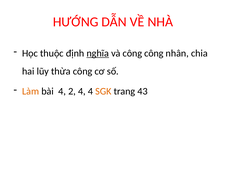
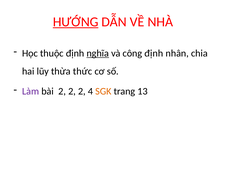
HƯỚNG underline: none -> present
công công: công -> định
thừa công: công -> thức
Làm colour: orange -> purple
bài 4: 4 -> 2
4 at (82, 92): 4 -> 2
43: 43 -> 13
